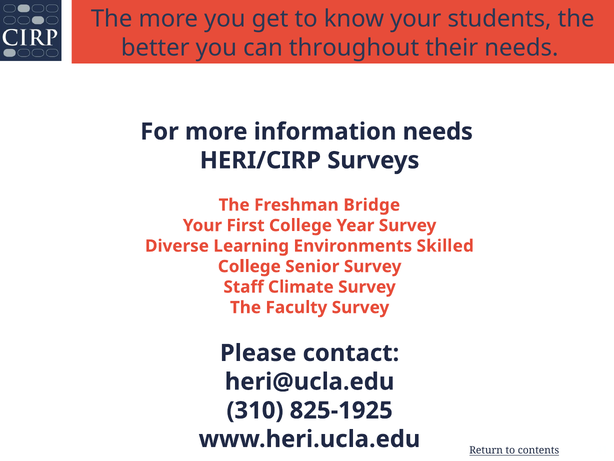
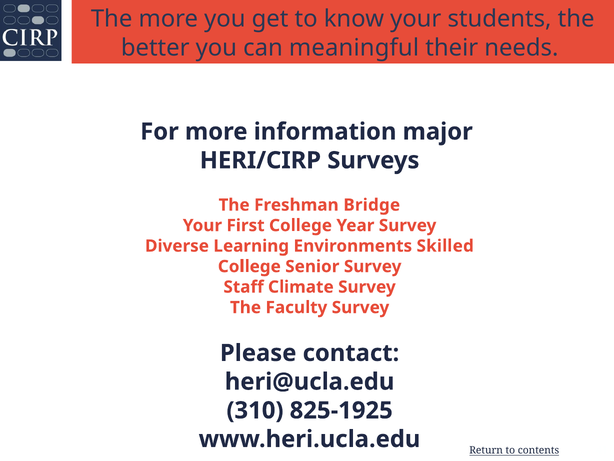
throughout: throughout -> meaningful
information needs: needs -> major
